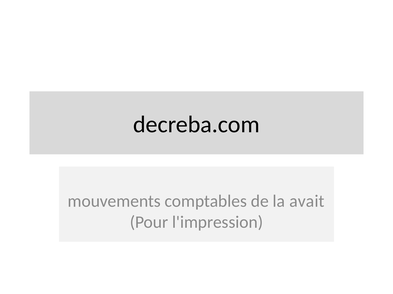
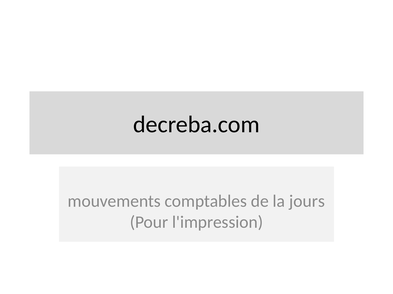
avait: avait -> jours
